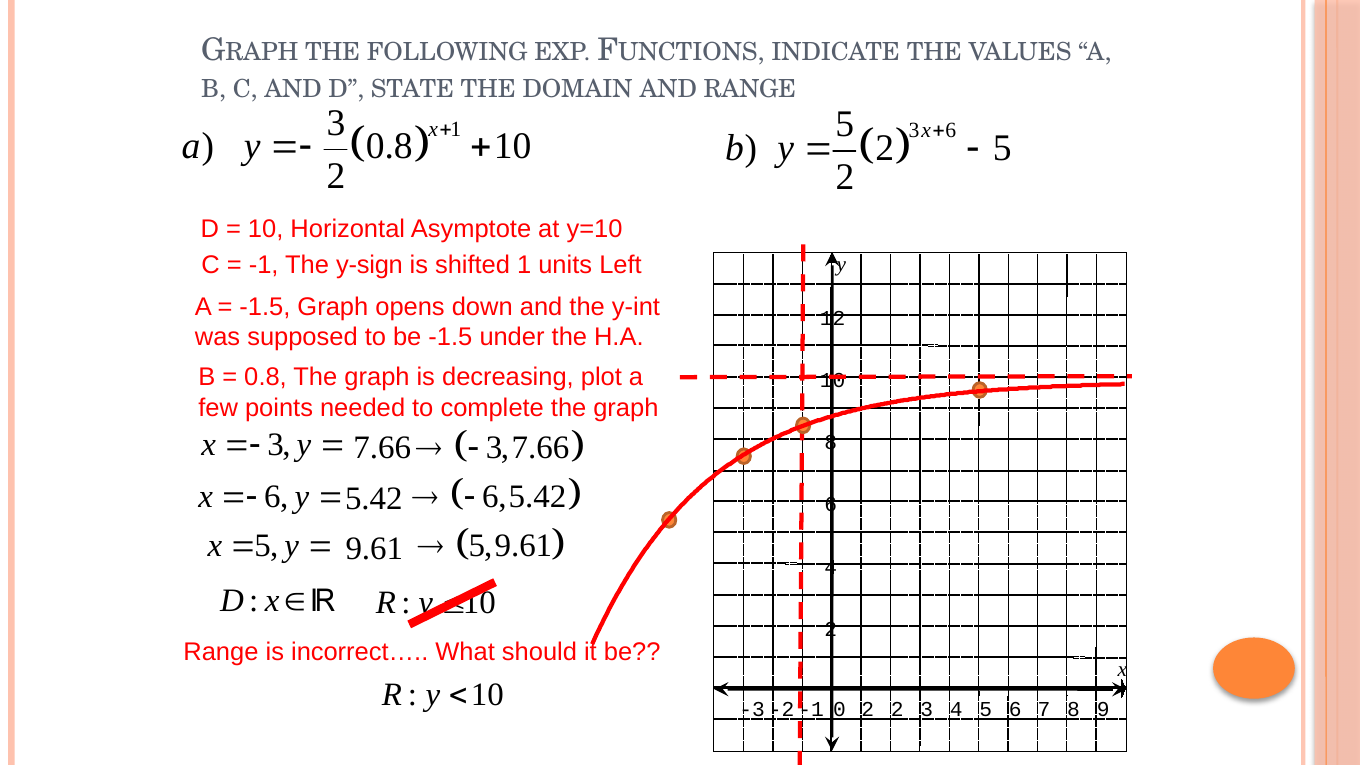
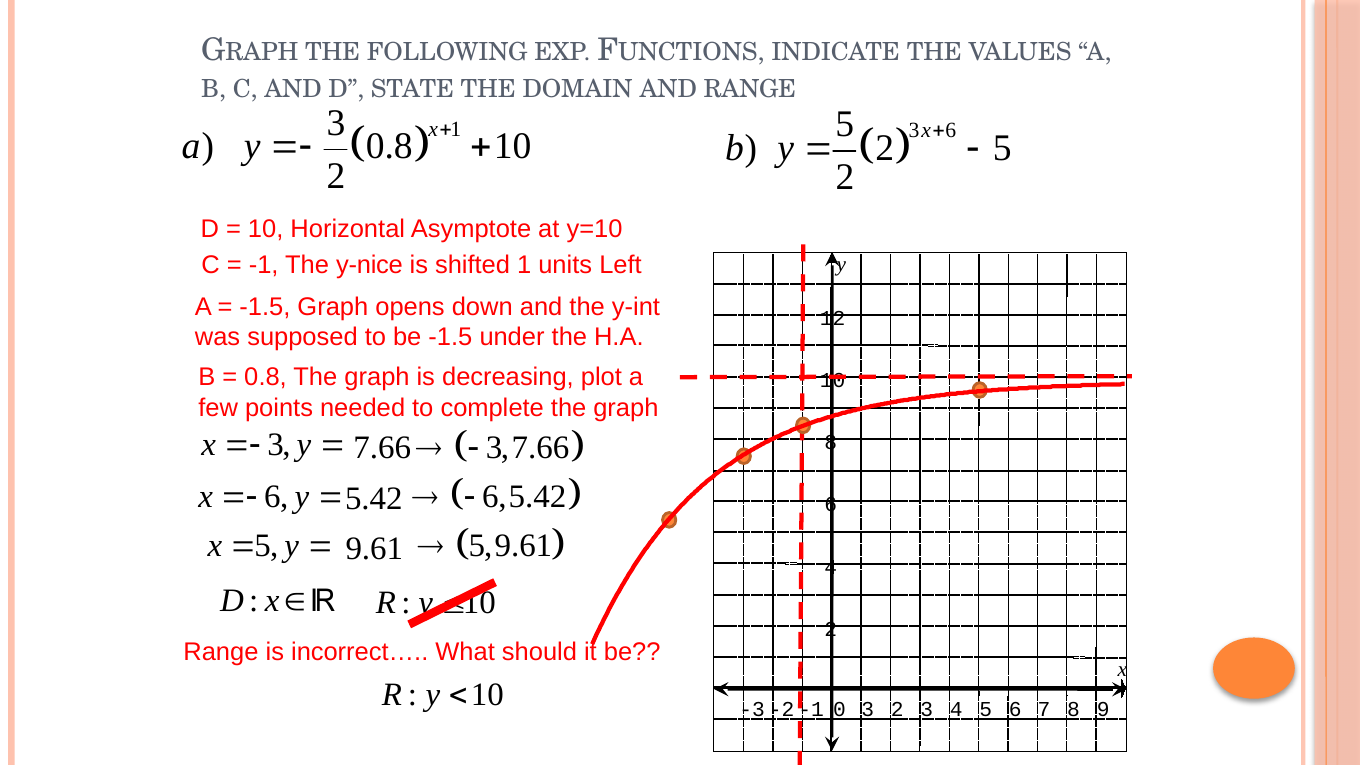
y-sign: y-sign -> y-nice
0 2: 2 -> 3
